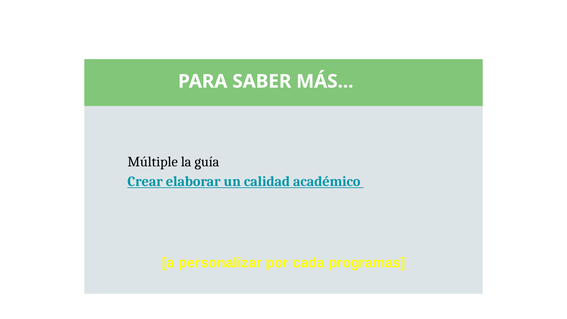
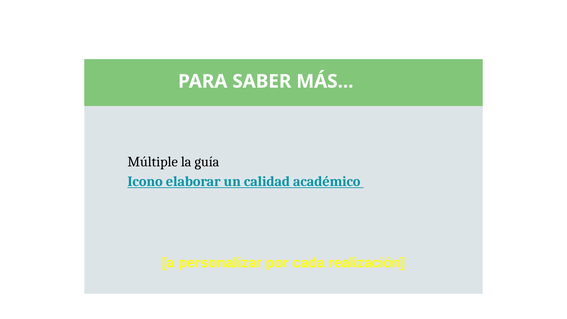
Crear: Crear -> Icono
programas: programas -> realización
